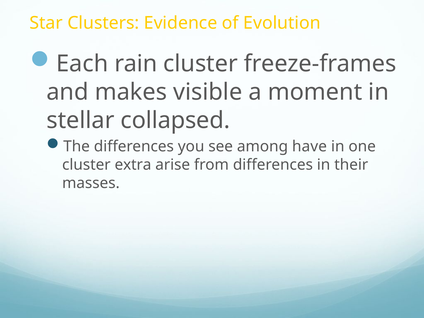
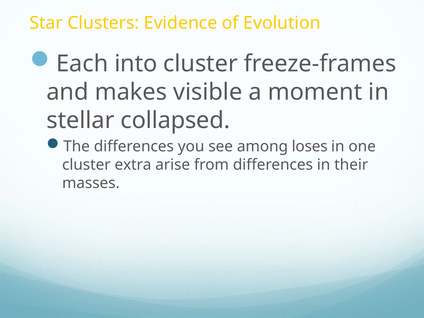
rain: rain -> into
have: have -> loses
